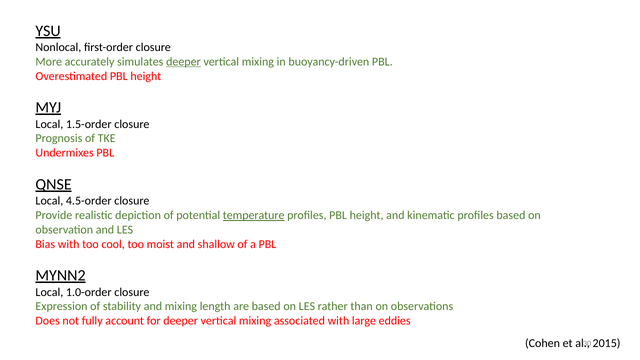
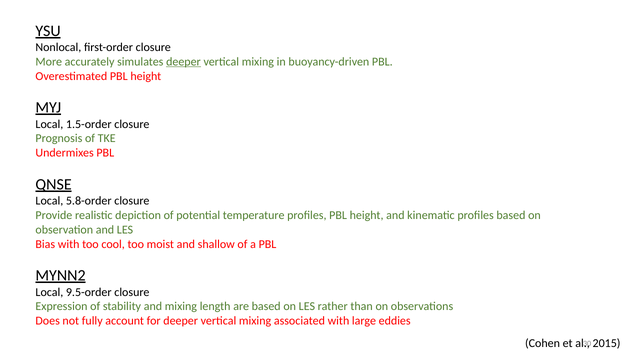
4.5-order: 4.5-order -> 5.8-order
temperature underline: present -> none
1.0-order: 1.0-order -> 9.5-order
